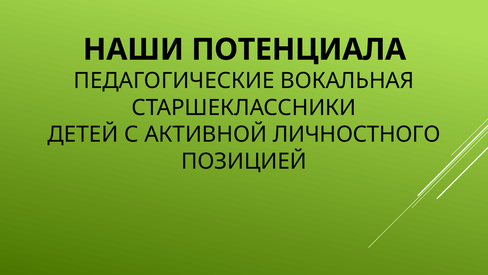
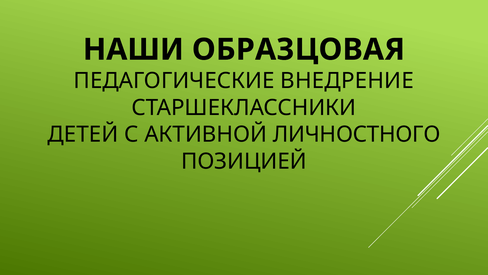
ПОТЕНЦИАЛА: ПОТЕНЦИАЛА -> ОБРАЗЦОВАЯ
ВОКАЛЬНАЯ: ВОКАЛЬНАЯ -> ВНЕДРЕНИЕ
